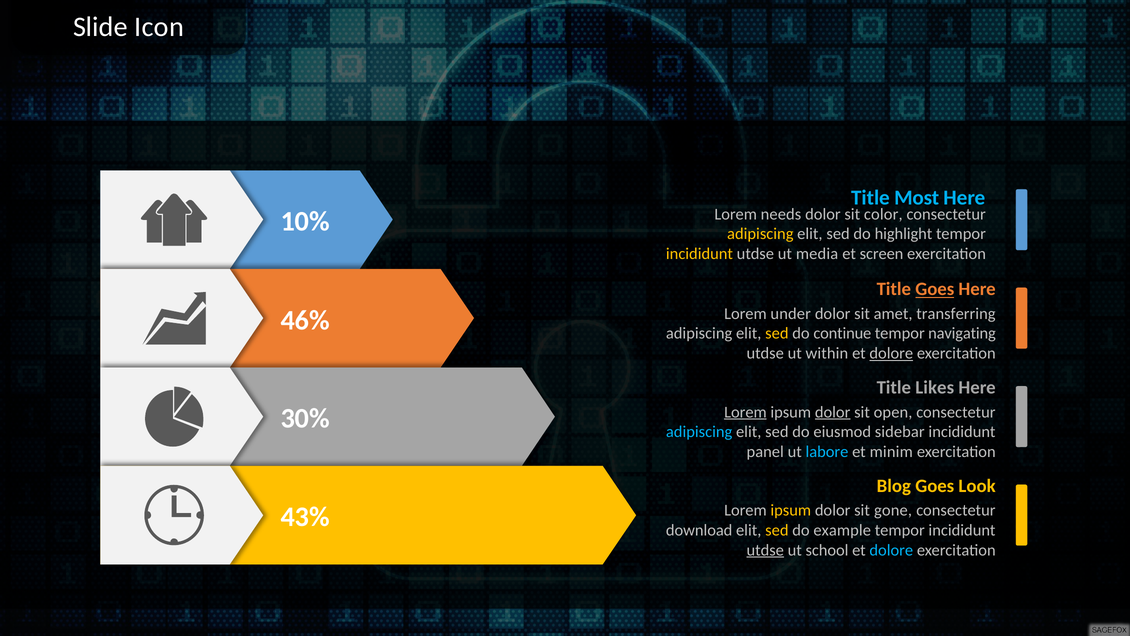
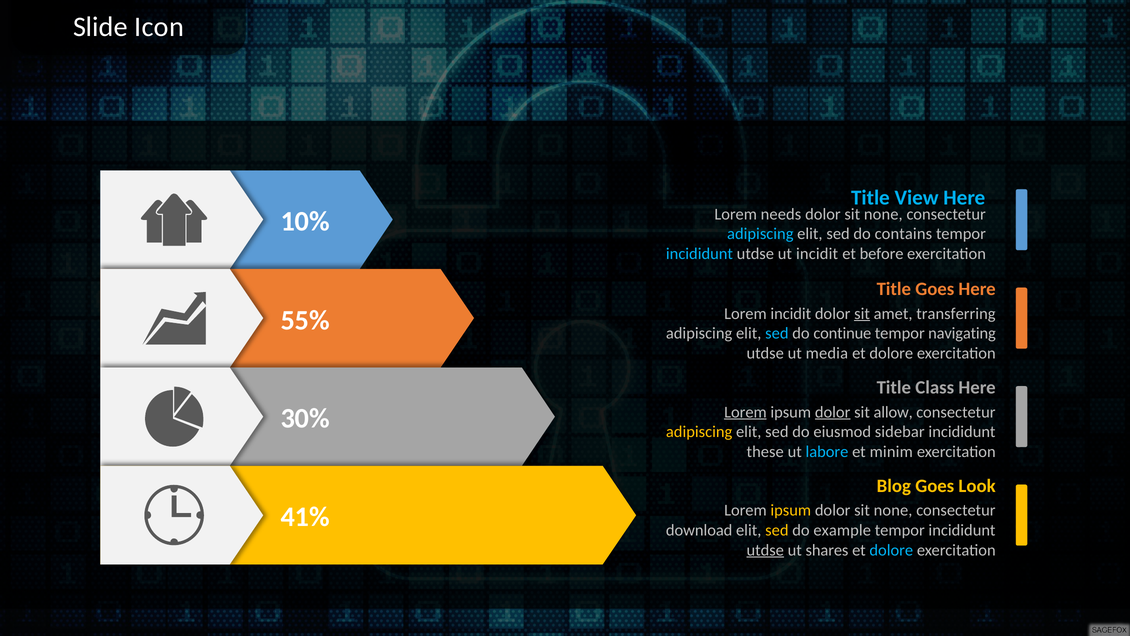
Most: Most -> View
color at (883, 214): color -> none
adipiscing at (760, 234) colour: yellow -> light blue
highlight: highlight -> contains
incididunt at (699, 254) colour: yellow -> light blue
ut media: media -> incidit
screen: screen -> before
Goes at (935, 289) underline: present -> none
Lorem under: under -> incidit
sit at (862, 313) underline: none -> present
46%: 46% -> 55%
sed at (777, 333) colour: yellow -> light blue
within: within -> media
dolore at (891, 353) underline: present -> none
Likes: Likes -> Class
open: open -> allow
adipiscing at (699, 432) colour: light blue -> yellow
panel: panel -> these
gone at (893, 510): gone -> none
43%: 43% -> 41%
school: school -> shares
